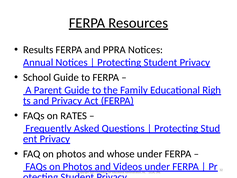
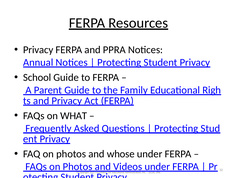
Results at (38, 50): Results -> Privacy
RATES: RATES -> WHAT
